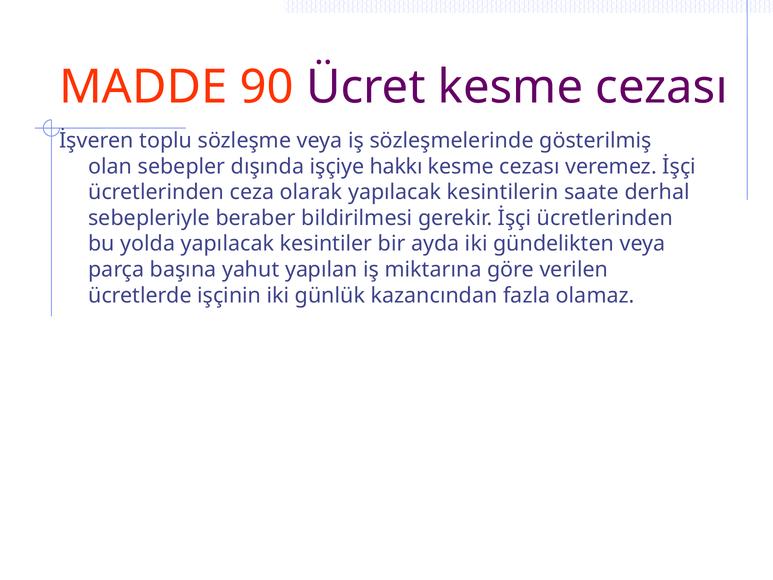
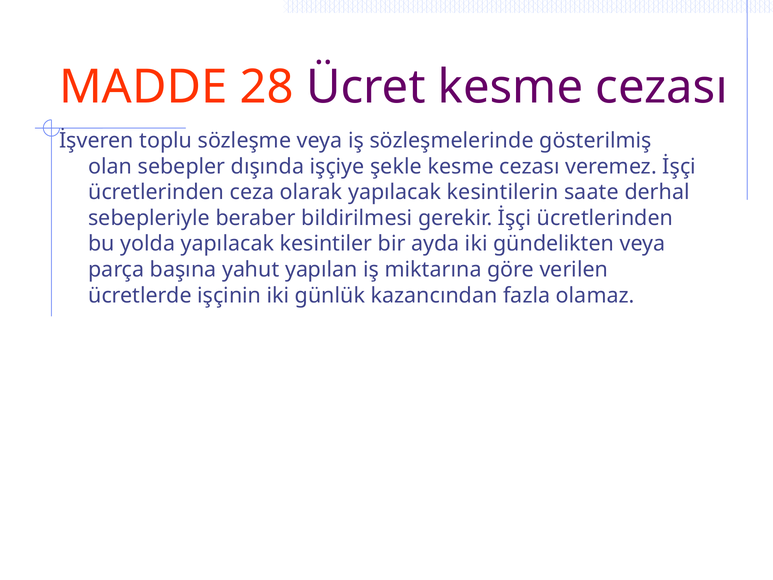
90: 90 -> 28
hakkı: hakkı -> şekle
